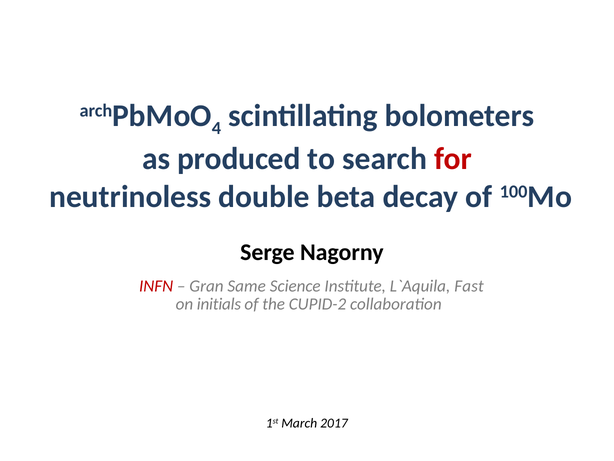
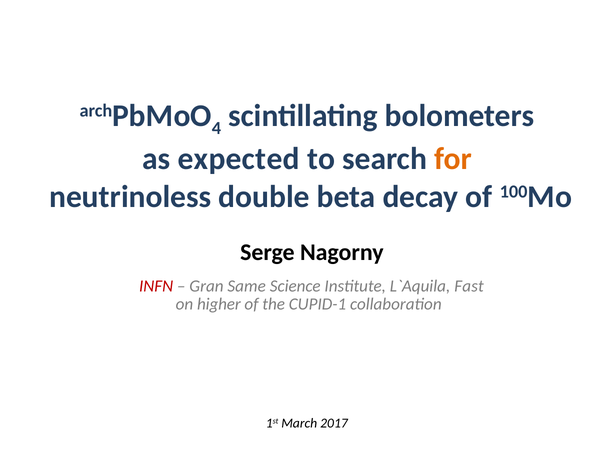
produced: produced -> expected
for colour: red -> orange
initials: initials -> higher
CUPID-2: CUPID-2 -> CUPID-1
